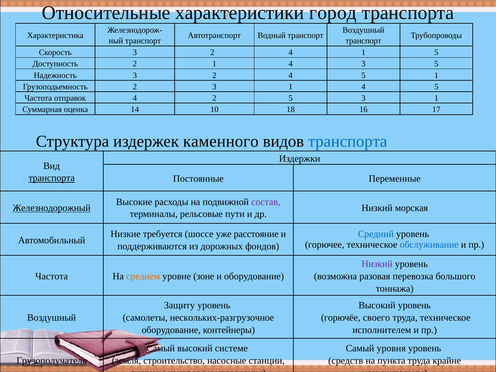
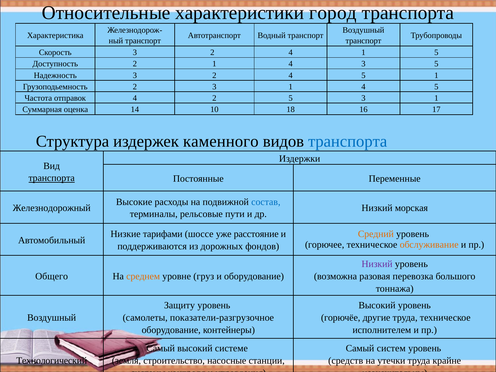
состав colour: purple -> blue
Железнодорожный underline: present -> none
требуется: требуется -> тарифами
Средний colour: blue -> orange
обслуживание colour: blue -> orange
Частота at (52, 276): Частота -> Общего
зоне: зоне -> груз
нескольких-разгрузочное: нескольких-разгрузочное -> показатели-разгрузочное
своего: своего -> другие
уровня: уровня -> систем
Грузополучателя: Грузополучателя -> Технологический
пункта: пункта -> утечки
